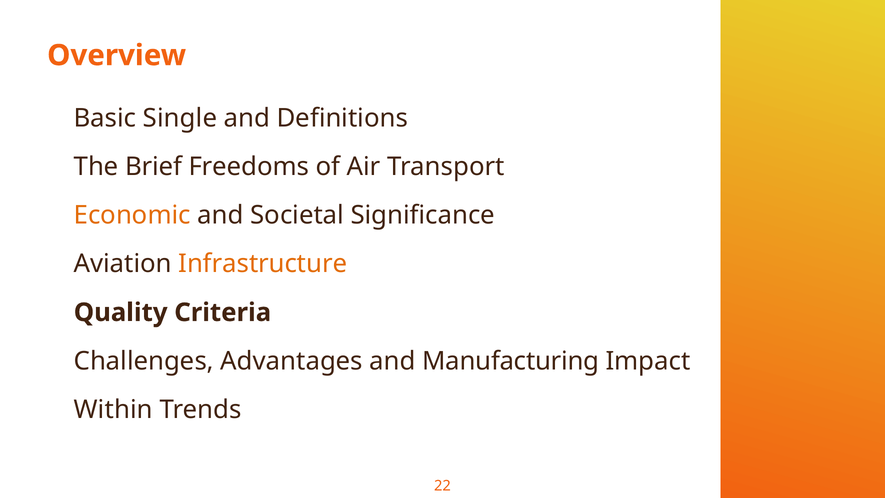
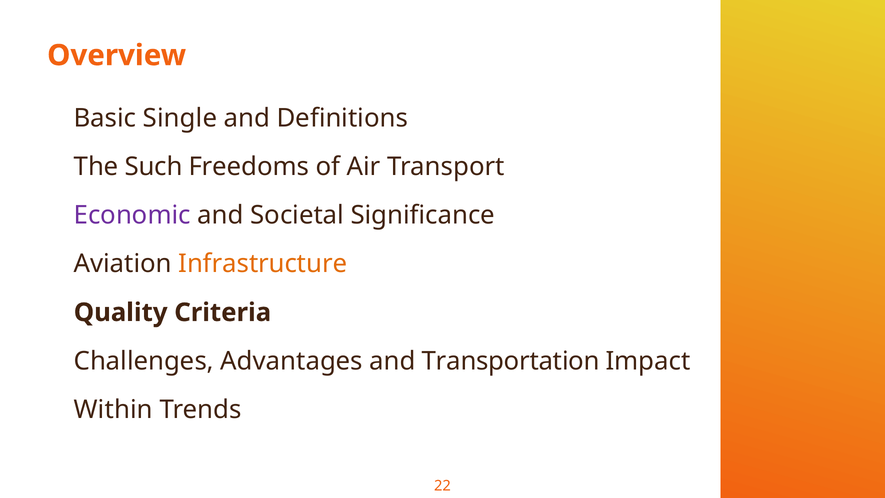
Brief: Brief -> Such
Economic colour: orange -> purple
Manufacturing: Manufacturing -> Transportation
